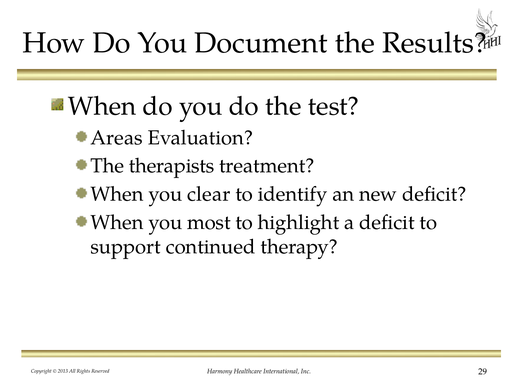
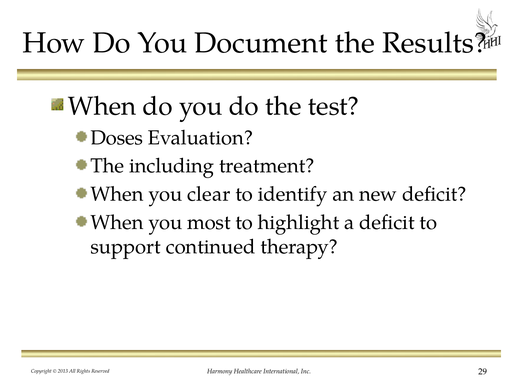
Areas: Areas -> Doses
therapists: therapists -> including
